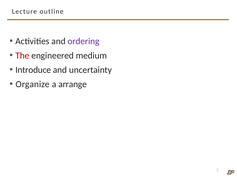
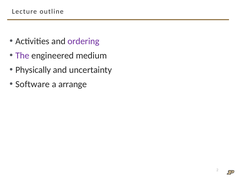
The colour: red -> purple
Introduce: Introduce -> Physically
Organize: Organize -> Software
